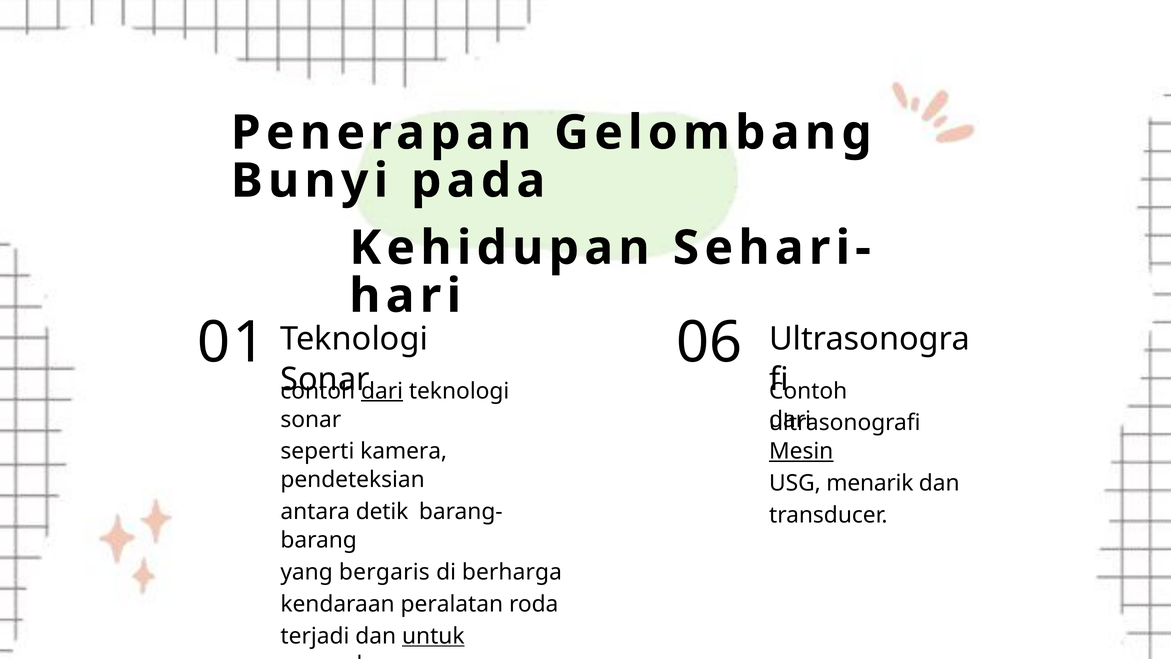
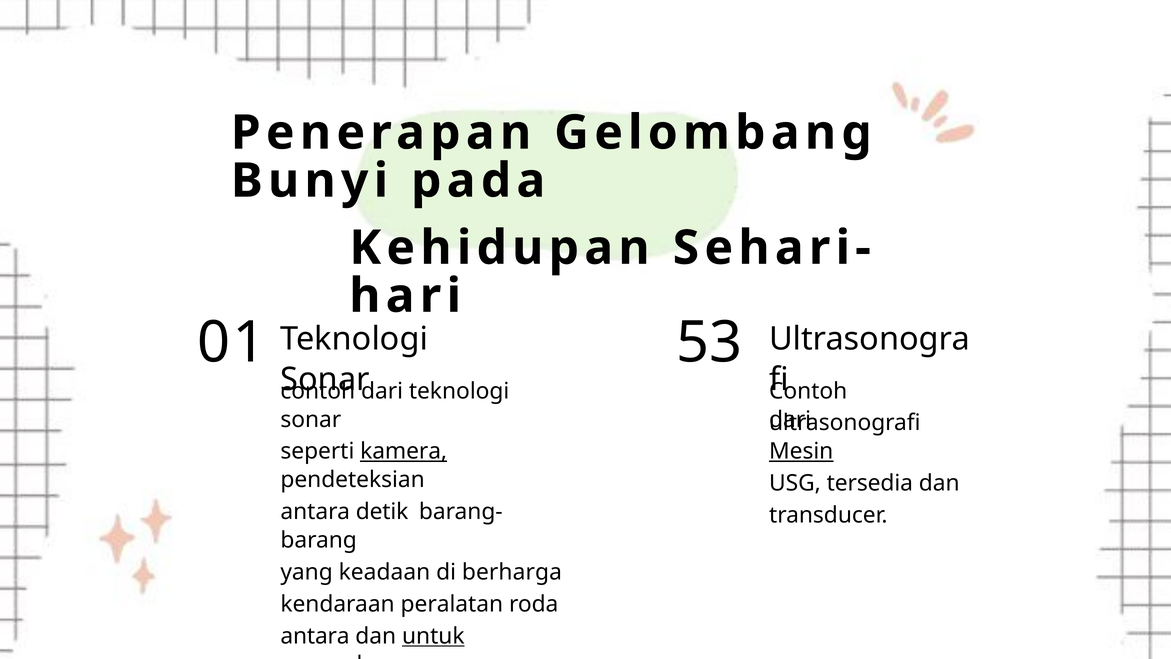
06: 06 -> 53
dari at (382, 391) underline: present -> none
kamera underline: none -> present
menarik: menarik -> tersedia
bergaris: bergaris -> keadaan
terjadi at (315, 636): terjadi -> antara
